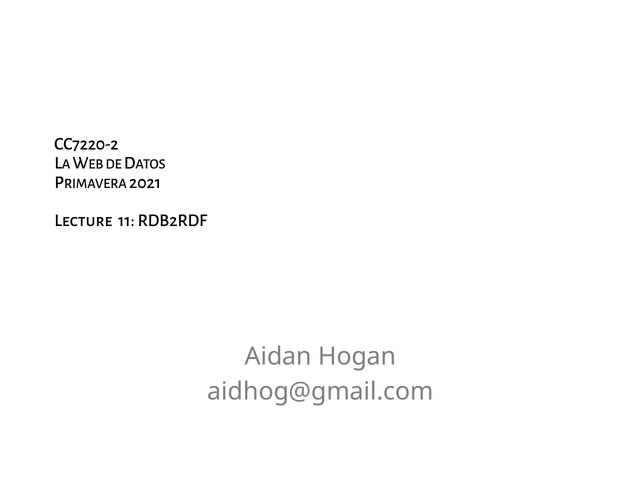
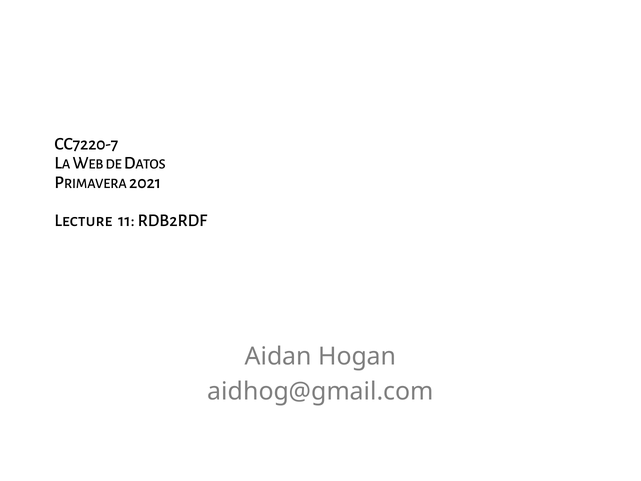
CC7220-2: CC7220-2 -> CC7220-7
